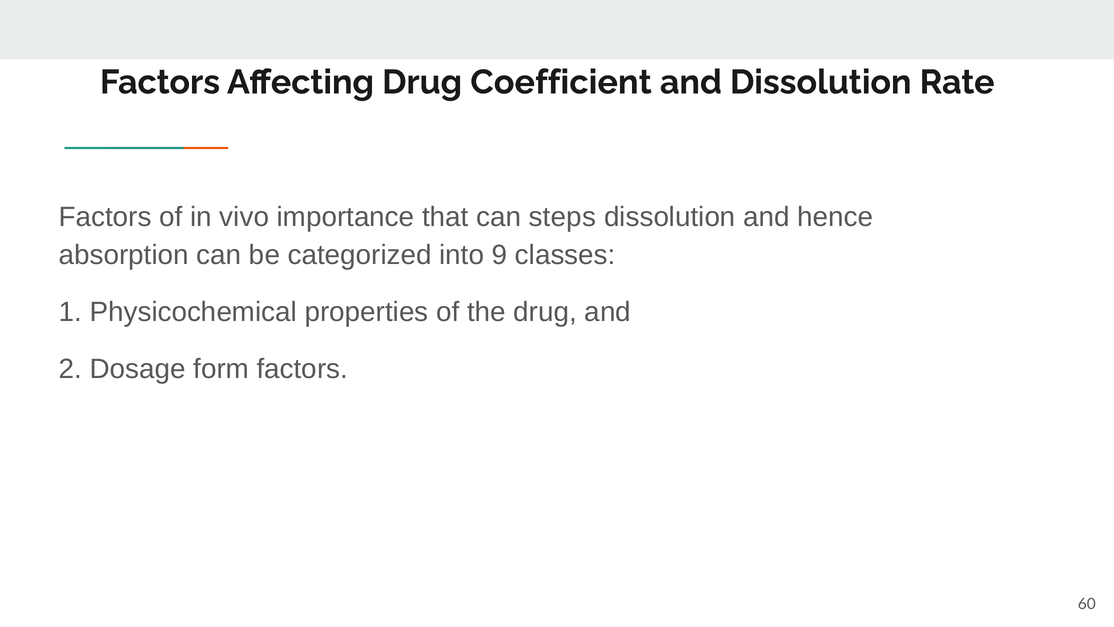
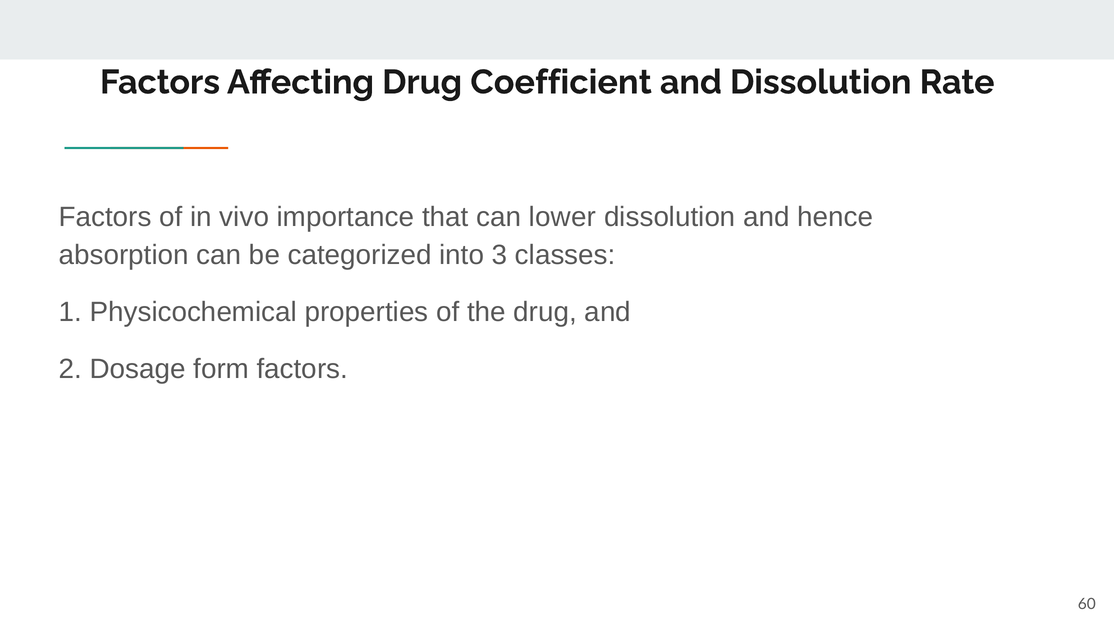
steps: steps -> lower
9: 9 -> 3
